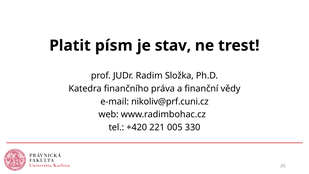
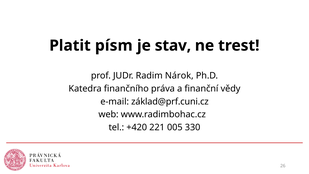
Složka: Složka -> Nárok
nikoliv@prf.cuni.cz: nikoliv@prf.cuni.cz -> základ@prf.cuni.cz
